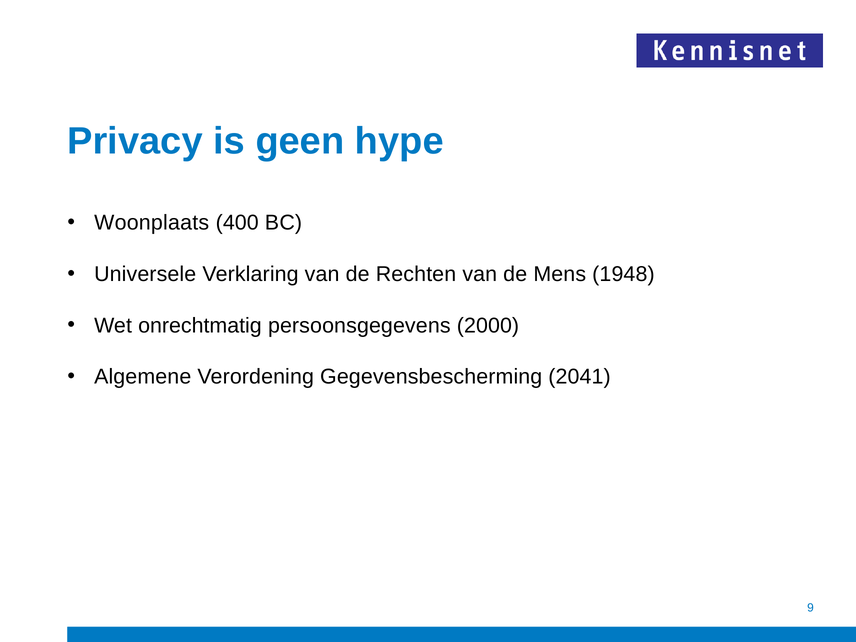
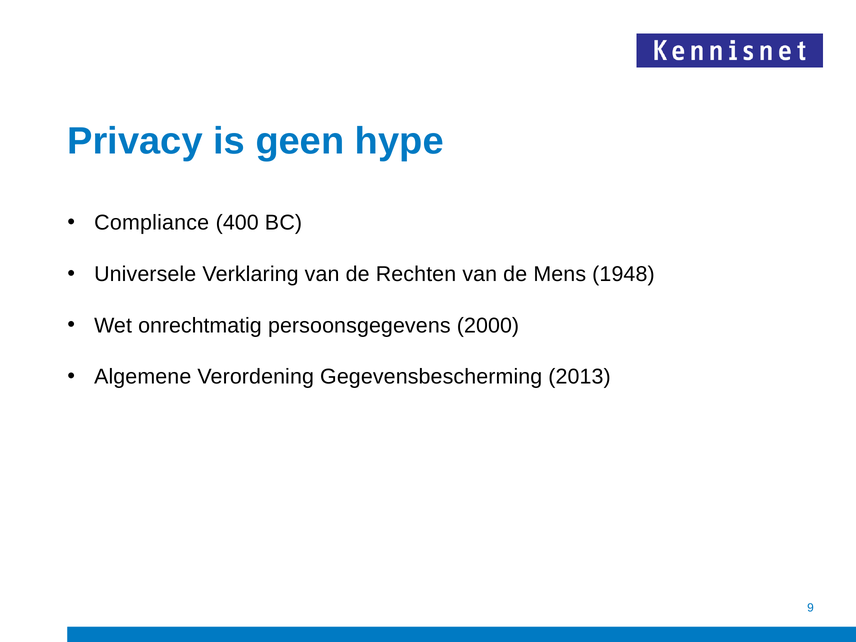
Woonplaats: Woonplaats -> Compliance
2041: 2041 -> 2013
